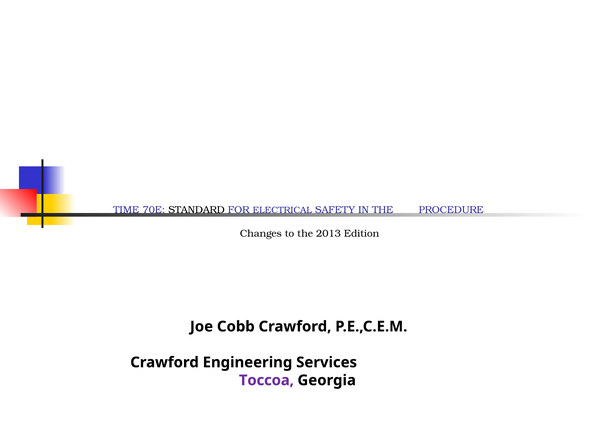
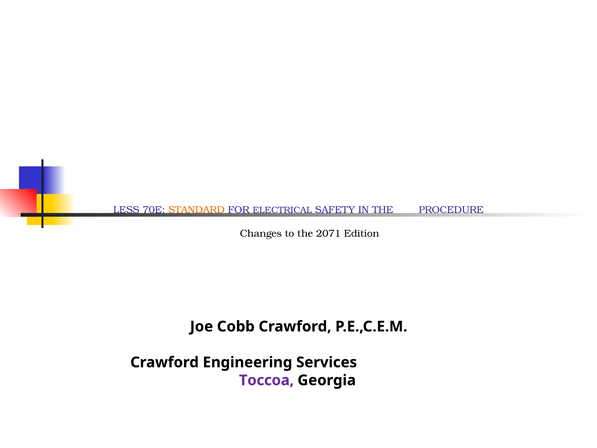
TIME: TIME -> LESS
STANDARD colour: black -> orange
2013: 2013 -> 2071
